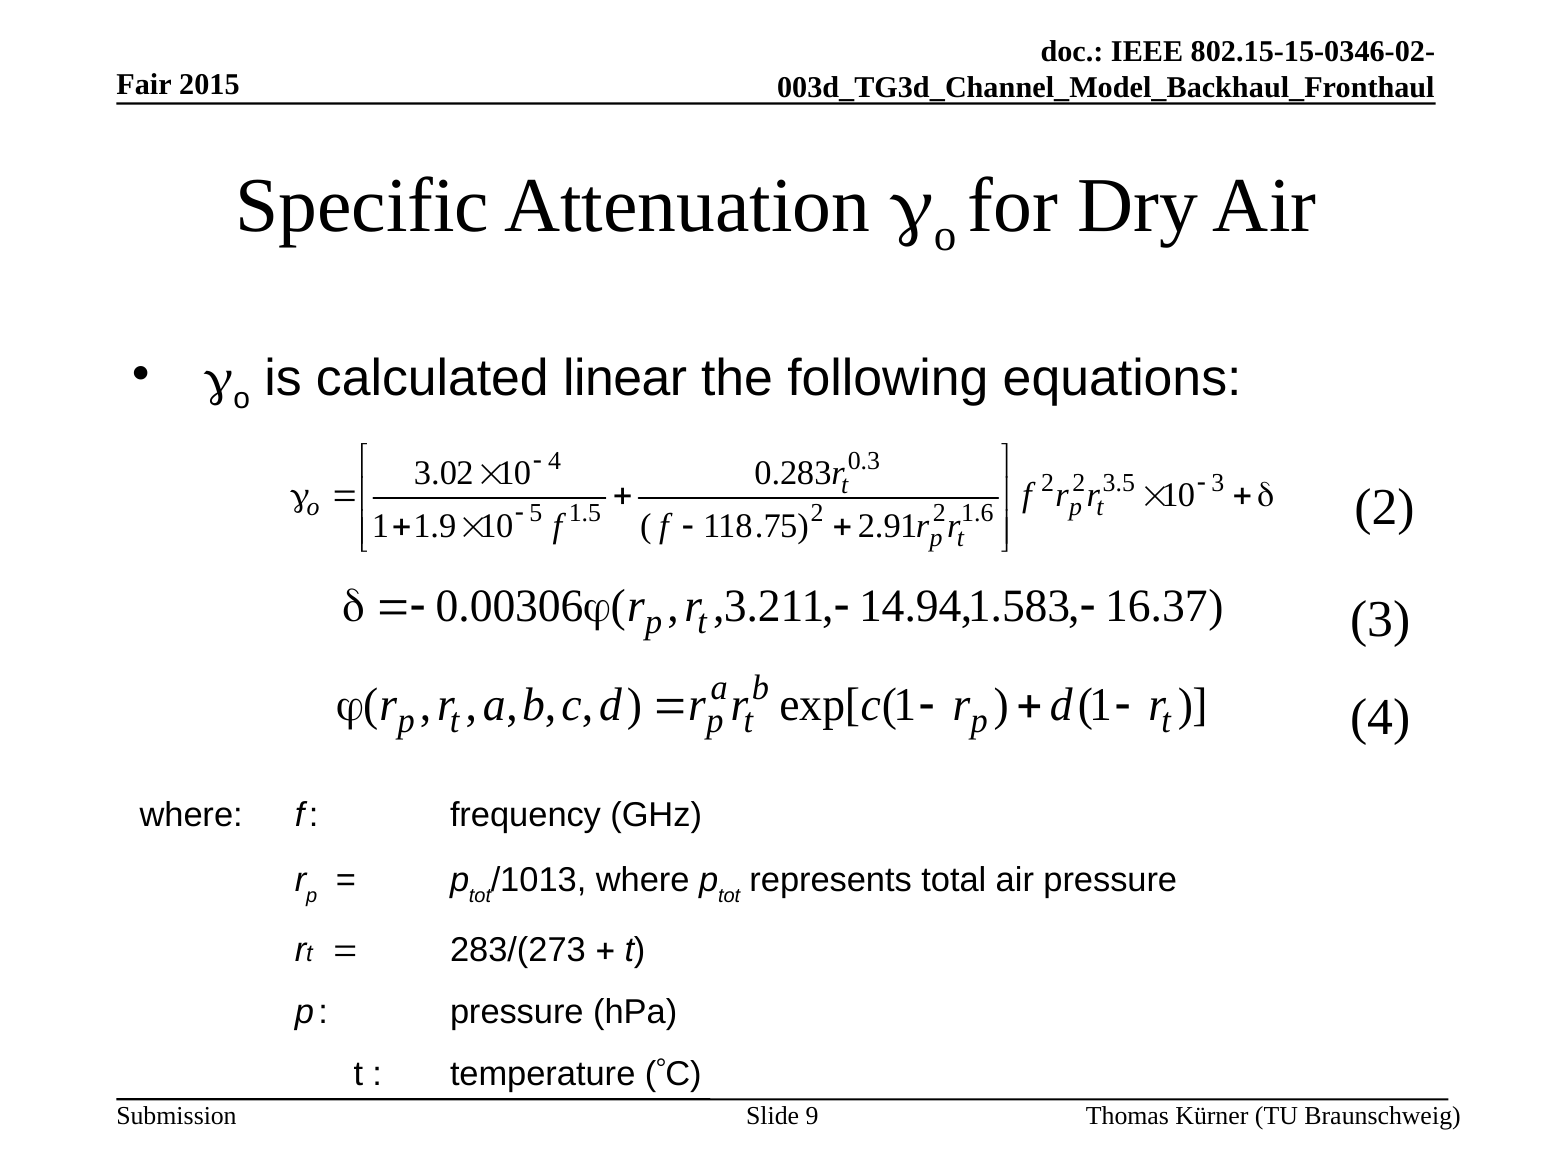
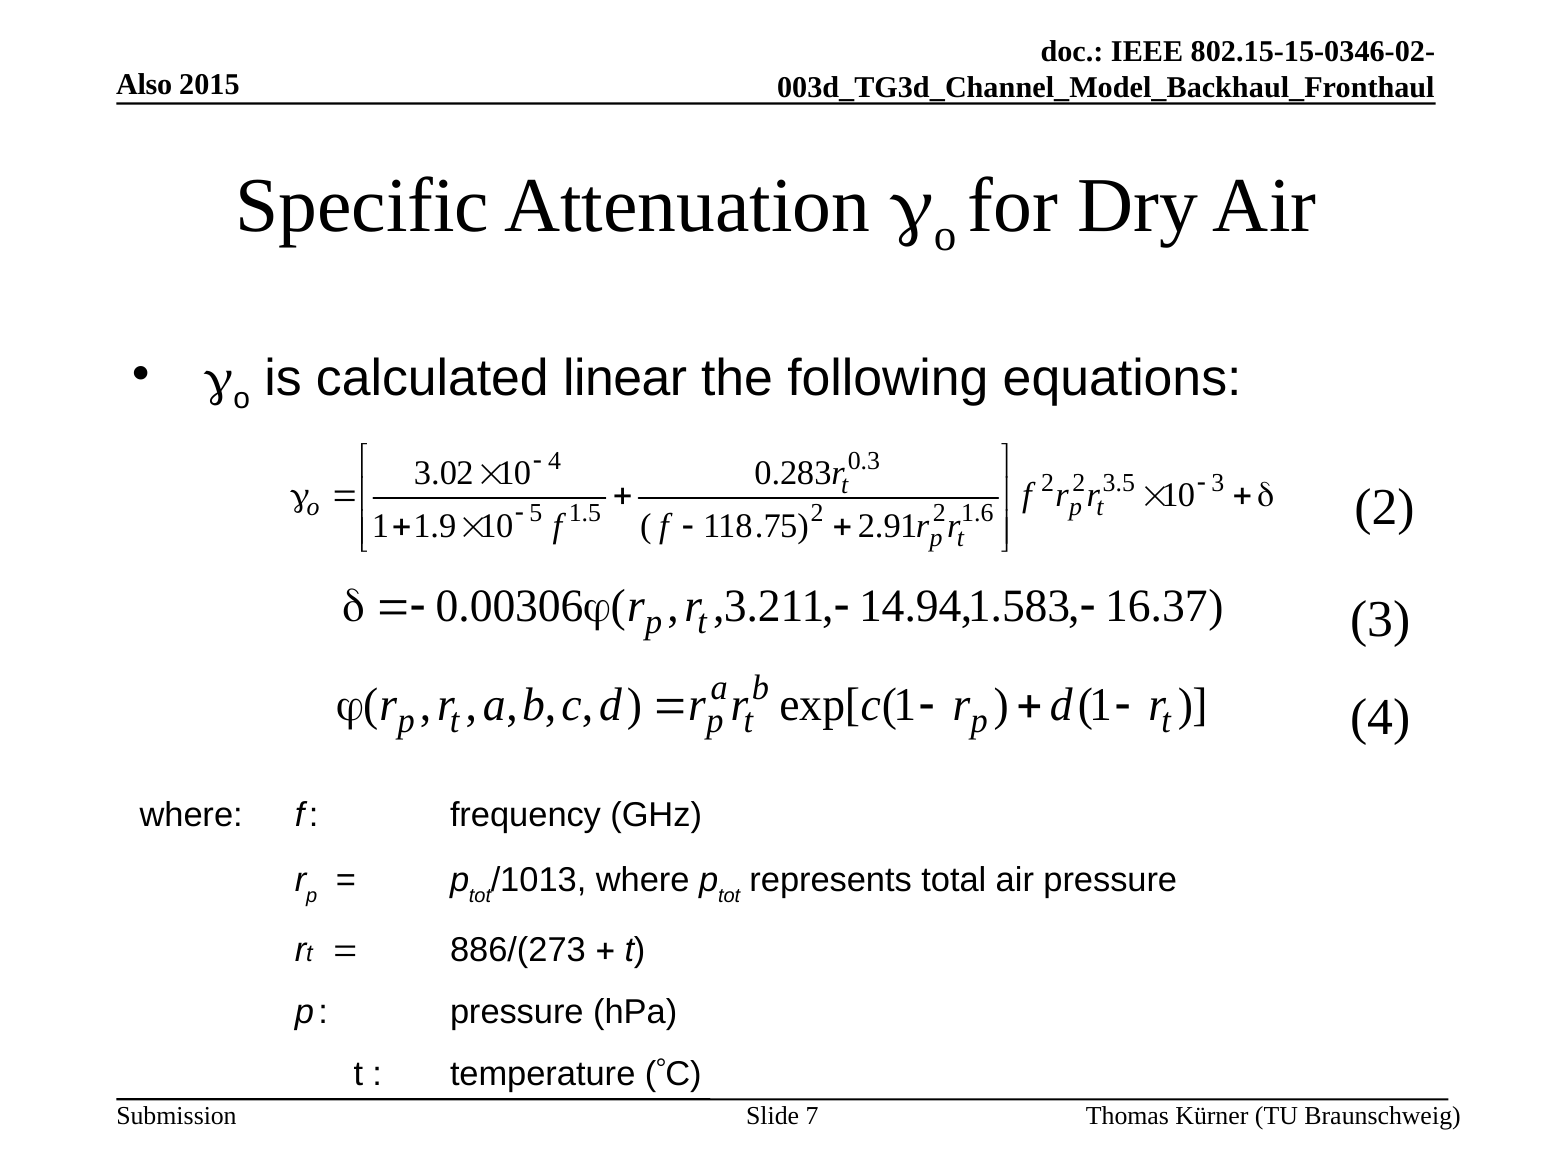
Fair: Fair -> Also
283/(273: 283/(273 -> 886/(273
Slide 9: 9 -> 7
